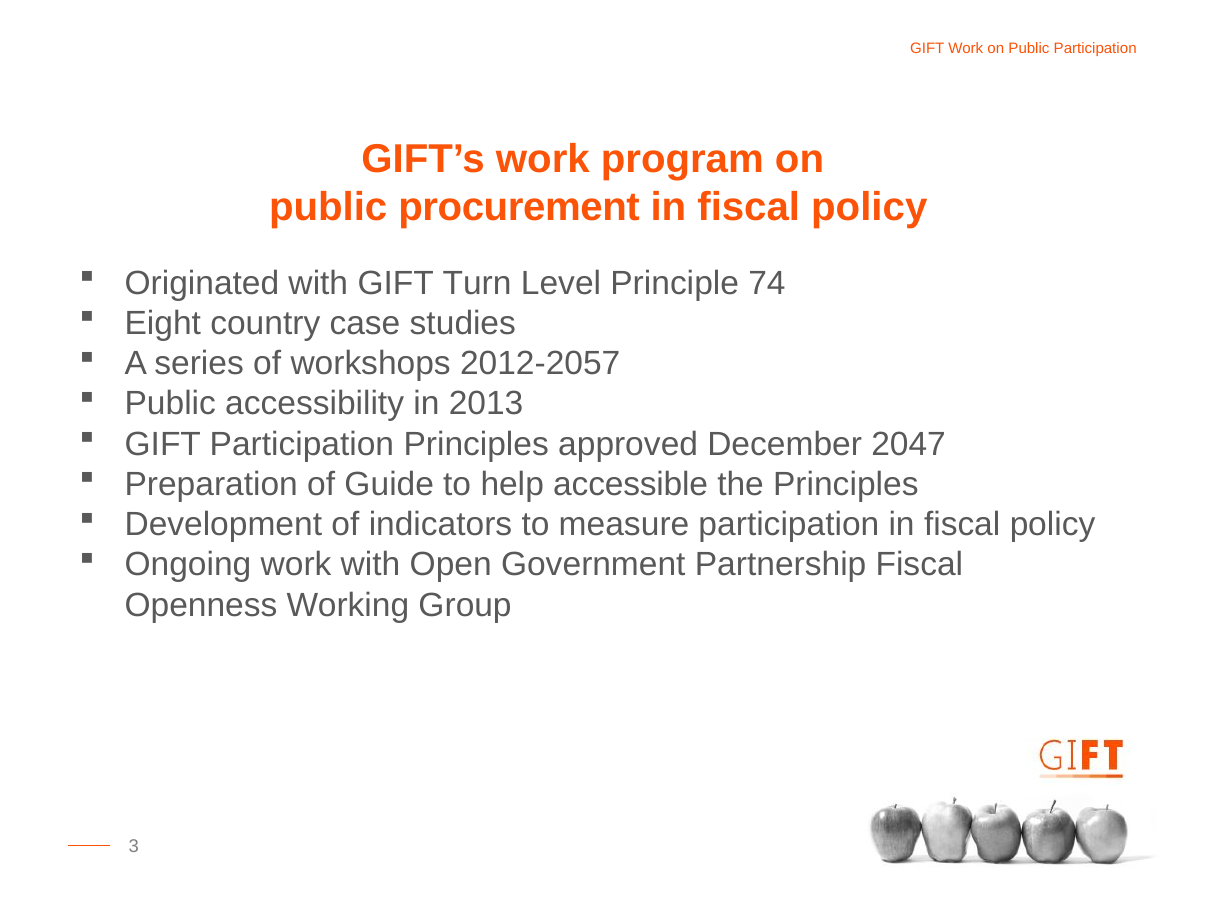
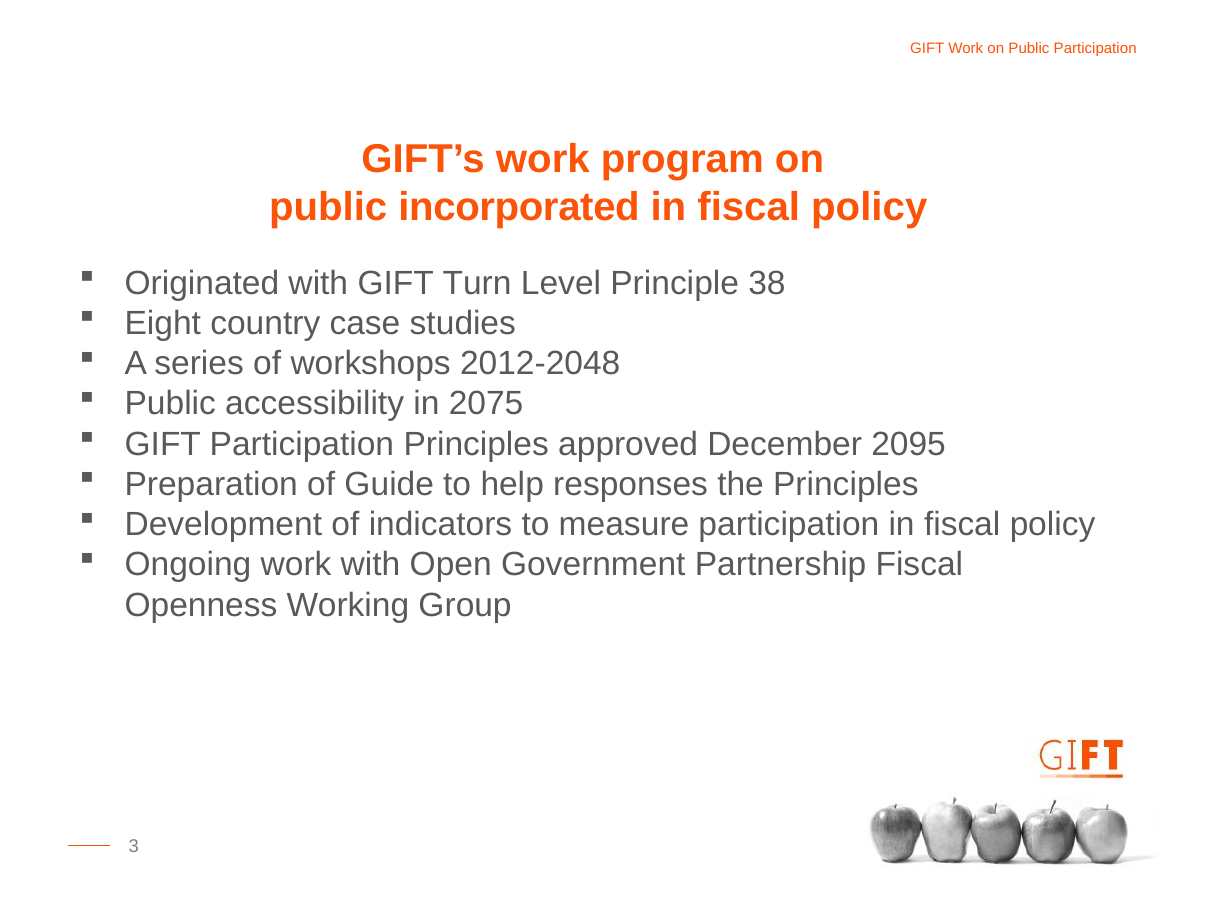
procurement: procurement -> incorporated
74: 74 -> 38
2012-2057: 2012-2057 -> 2012-2048
2013: 2013 -> 2075
2047: 2047 -> 2095
accessible: accessible -> responses
